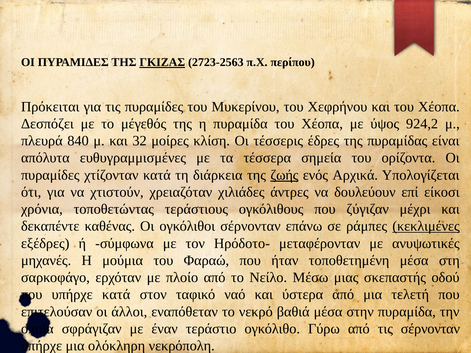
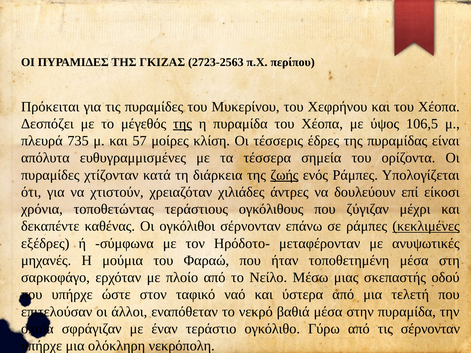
ΓΚΙΖΑΣ underline: present -> none
της at (183, 124) underline: none -> present
924,2: 924,2 -> 106,5
840: 840 -> 735
32: 32 -> 57
ενός Αρχικά: Αρχικά -> Ράμπες
υπήρχε κατά: κατά -> ώστε
